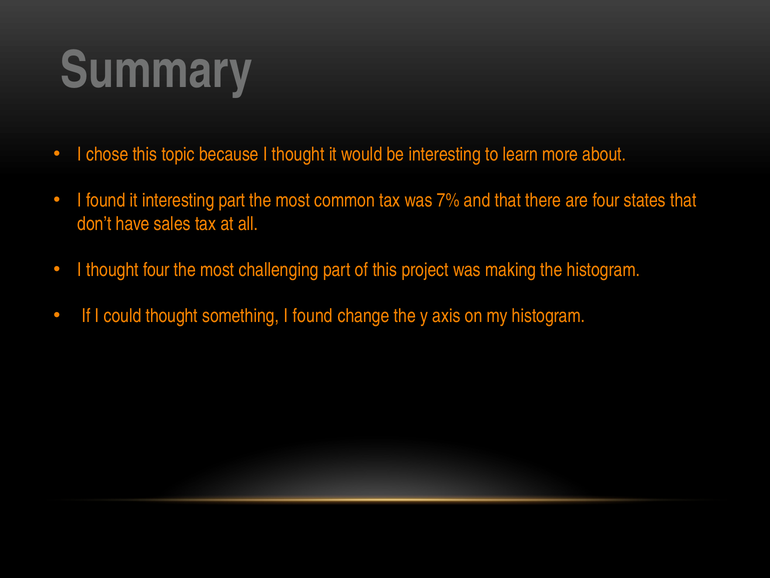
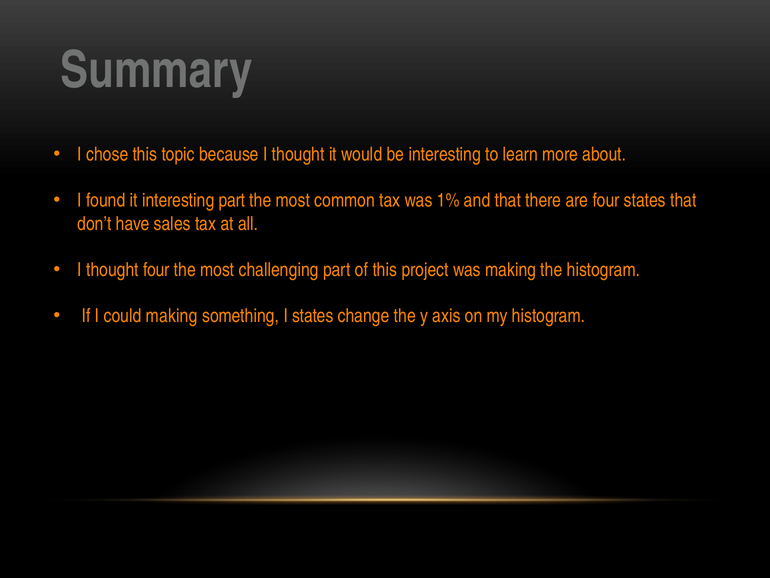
7%: 7% -> 1%
could thought: thought -> making
something I found: found -> states
